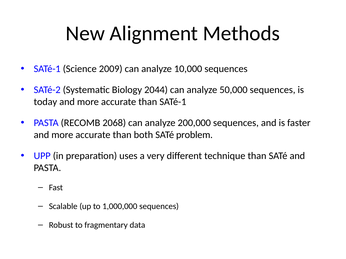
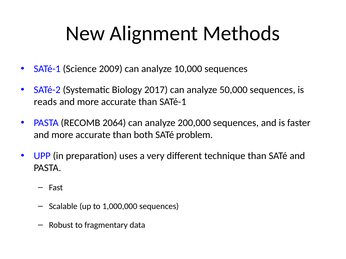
2044: 2044 -> 2017
today: today -> reads
2068: 2068 -> 2064
